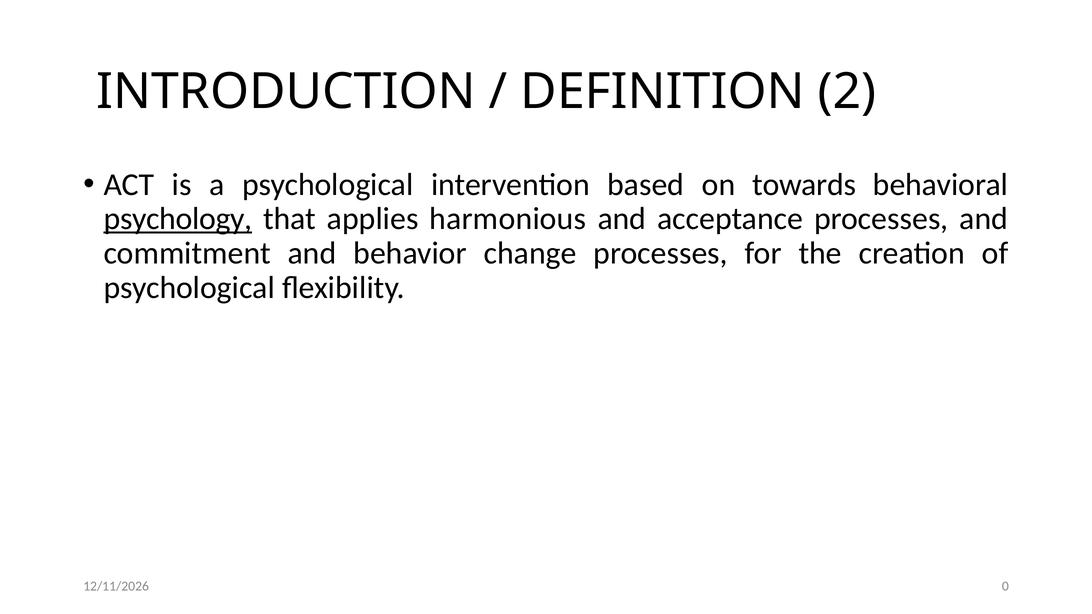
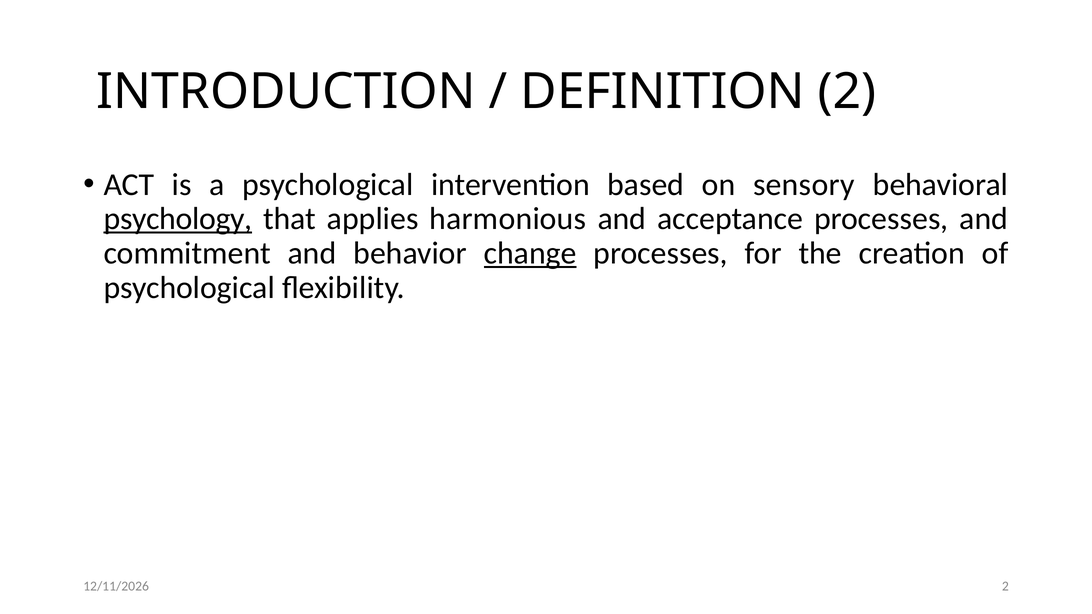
towards: towards -> sensory
change underline: none -> present
0 at (1005, 586): 0 -> 2
